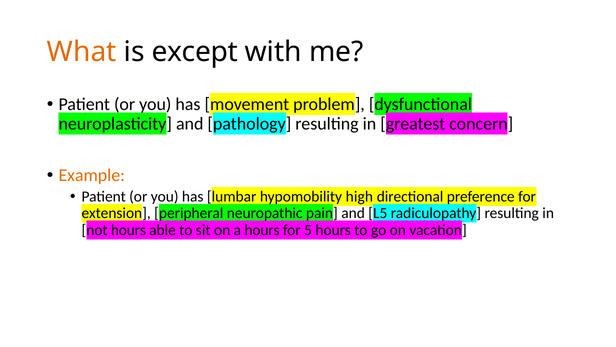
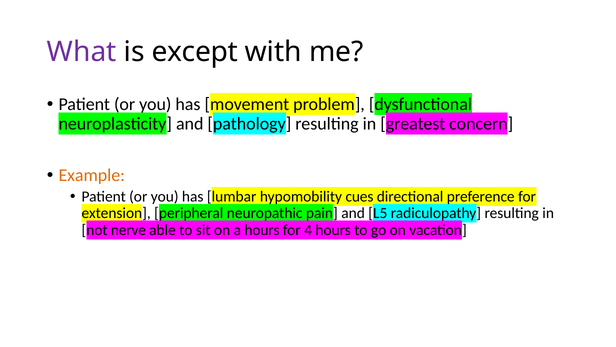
What colour: orange -> purple
high: high -> cues
not hours: hours -> nerve
5: 5 -> 4
